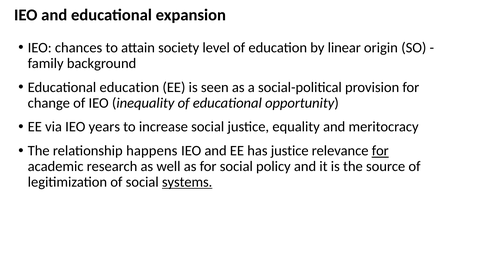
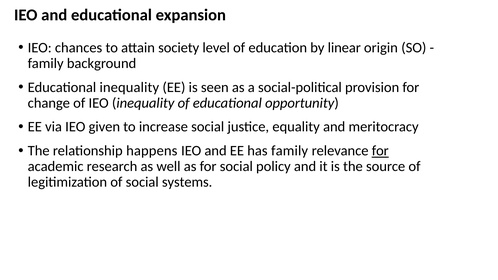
Educational education: education -> inequality
years: years -> given
has justice: justice -> family
systems underline: present -> none
